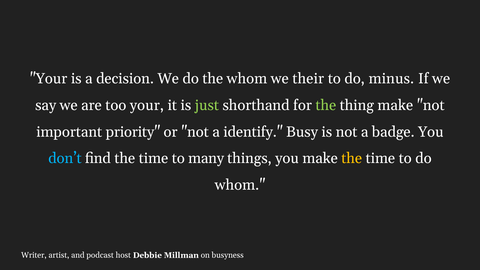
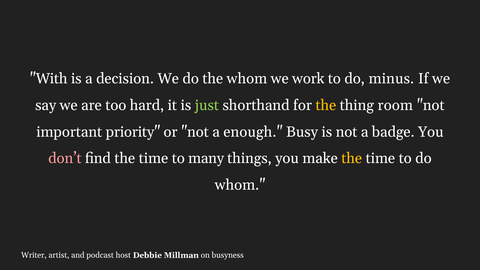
Your at (49, 79): Your -> With
their: their -> work
too your: your -> hard
the at (326, 105) colour: light green -> yellow
thing make: make -> room
identify: identify -> enough
don’t colour: light blue -> pink
